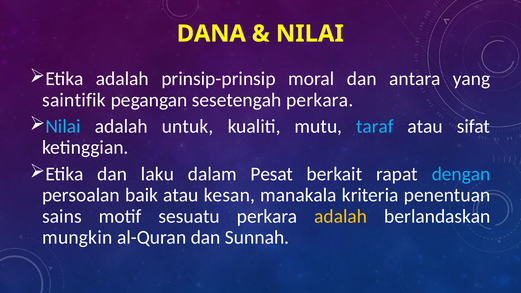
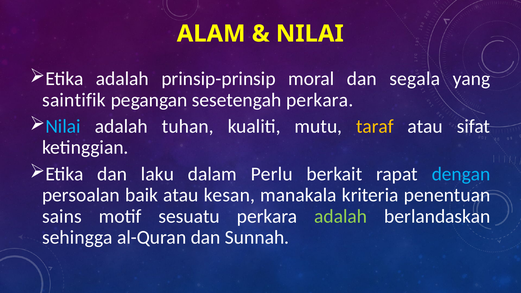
DANA: DANA -> ALAM
antara: antara -> segala
untuk: untuk -> tuhan
taraf colour: light blue -> yellow
Pesat: Pesat -> Perlu
adalah at (341, 216) colour: yellow -> light green
mungkin: mungkin -> sehingga
